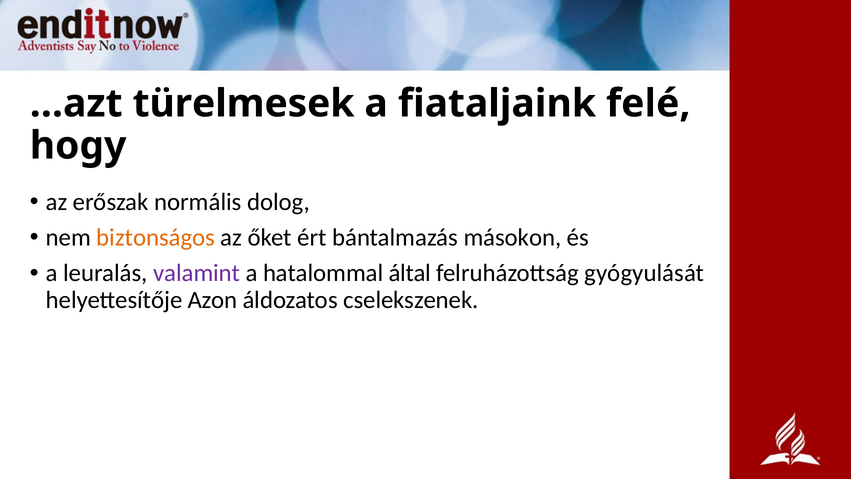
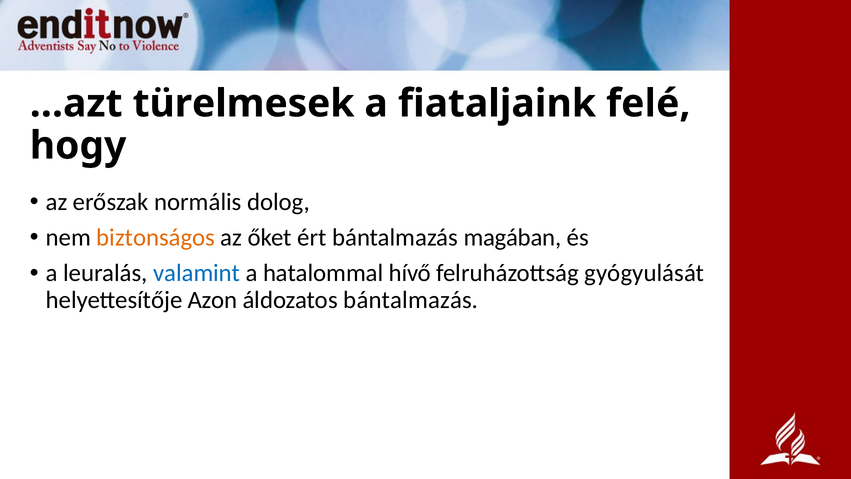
másokon: másokon -> magában
valamint colour: purple -> blue
által: által -> hívő
áldozatos cselekszenek: cselekszenek -> bántalmazás
